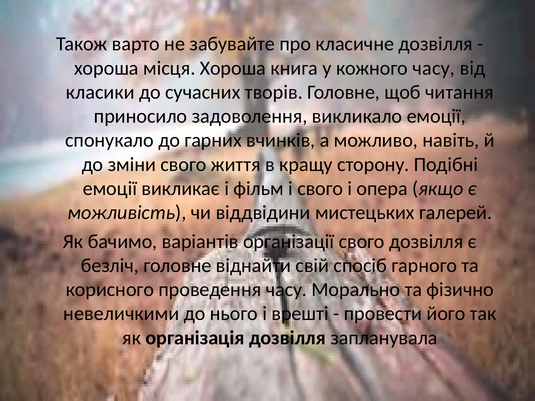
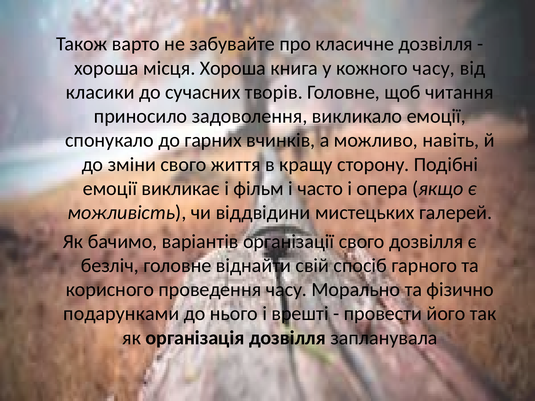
і свого: свого -> часто
невеличкими: невеличкими -> подарунками
